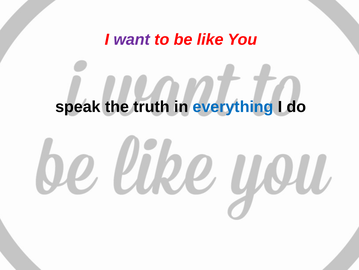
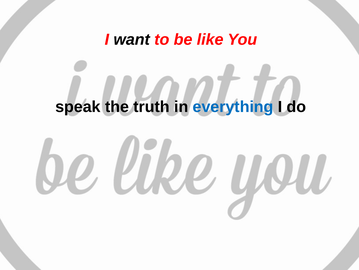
want colour: purple -> black
